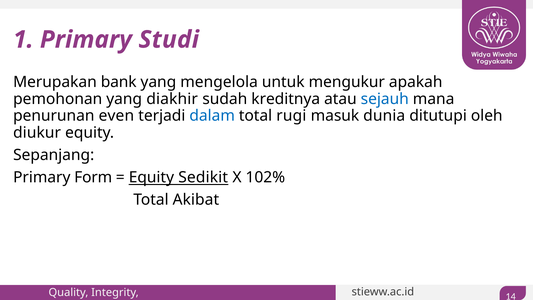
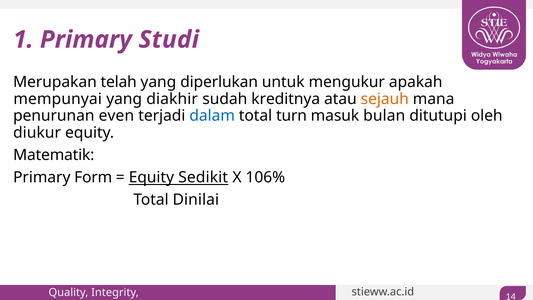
bank: bank -> telah
mengelola: mengelola -> diperlukan
pemohonan: pemohonan -> mempunyai
sejauh colour: blue -> orange
rugi: rugi -> turn
dunia: dunia -> bulan
Sepanjang: Sepanjang -> Matematik
102%: 102% -> 106%
Akibat: Akibat -> Dinilai
